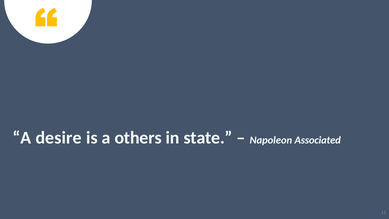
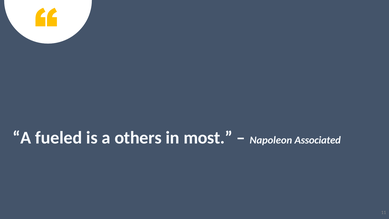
desire: desire -> fueled
state: state -> most
